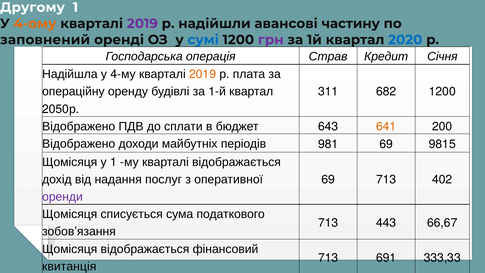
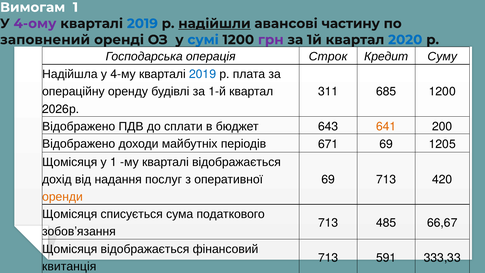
Другому: Другому -> Вимогам
4-ому colour: orange -> purple
2019 at (142, 24) colour: purple -> blue
надійшли underline: none -> present
Страв: Страв -> Строк
Січня: Січня -> Суму
2019 at (203, 74) colour: orange -> blue
682: 682 -> 685
2050: 2050 -> 2026
981: 981 -> 671
9815: 9815 -> 1205
402: 402 -> 420
оренди colour: purple -> orange
443: 443 -> 485
691: 691 -> 591
